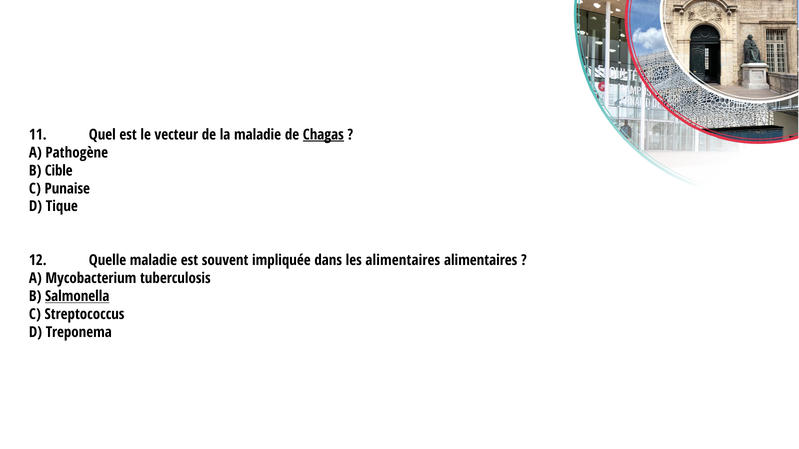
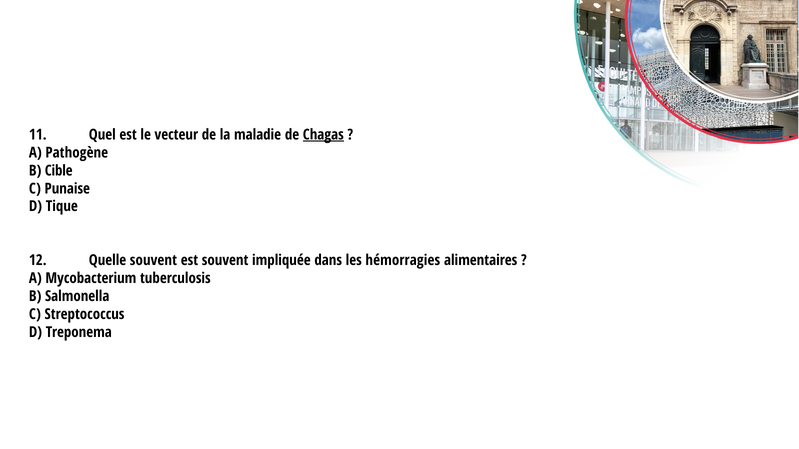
Quelle maladie: maladie -> souvent
les alimentaires: alimentaires -> hémorragies
Salmonella underline: present -> none
